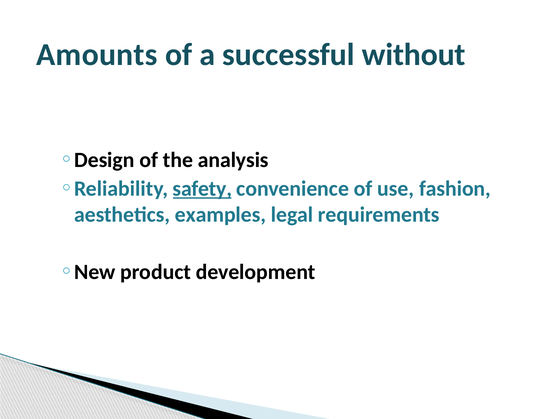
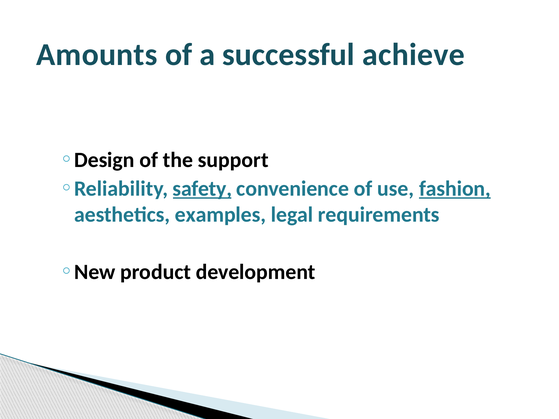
without: without -> achieve
analysis: analysis -> support
fashion underline: none -> present
